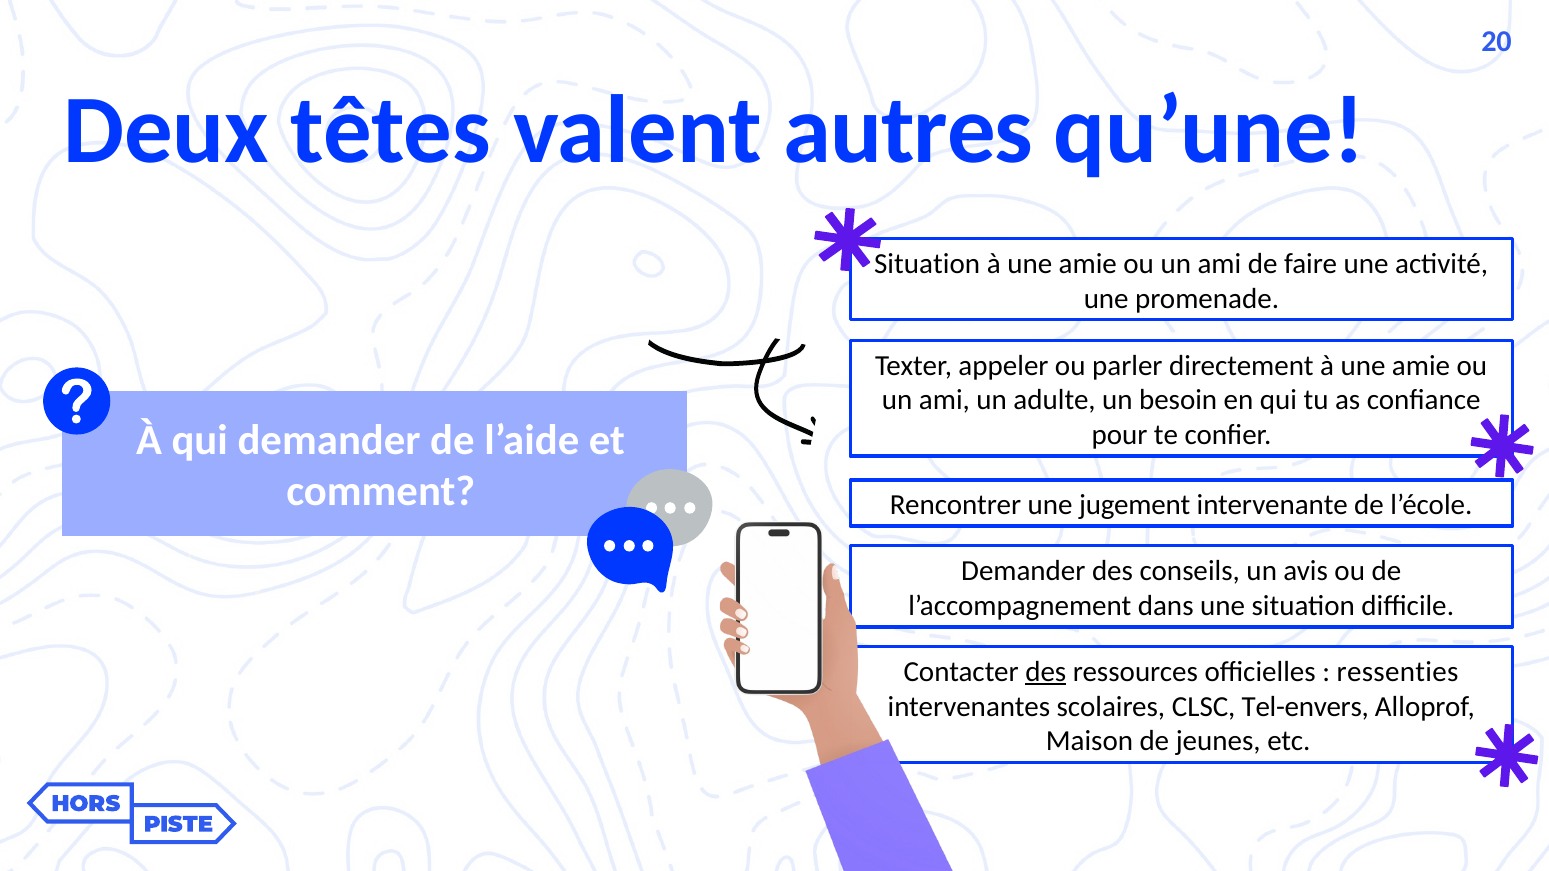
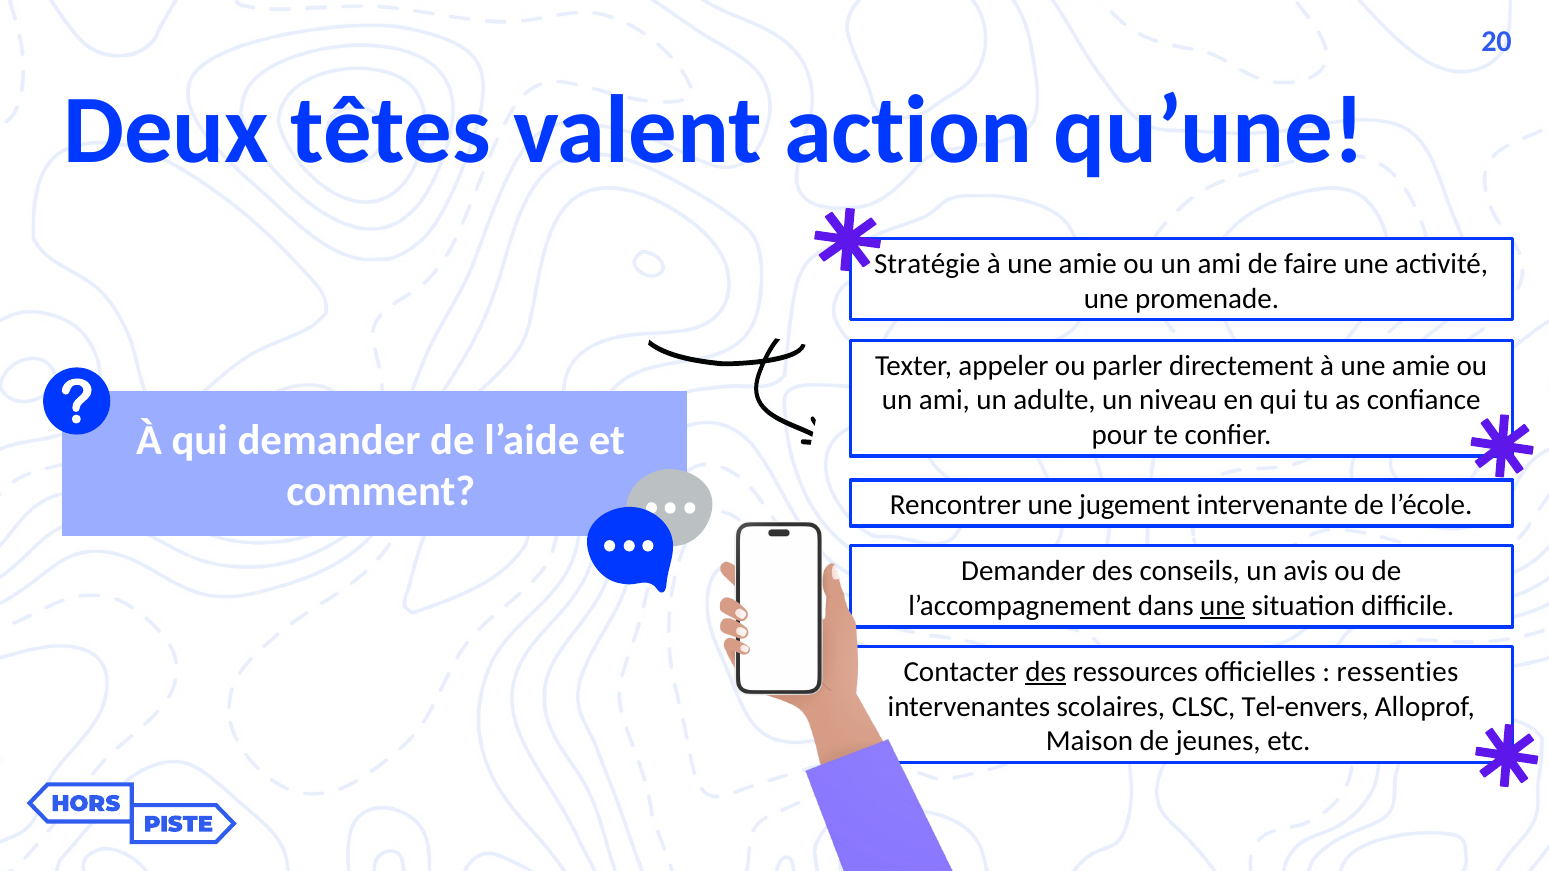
autres: autres -> action
Situation at (927, 264): Situation -> Stratégie
besoin: besoin -> niveau
une at (1223, 606) underline: none -> present
